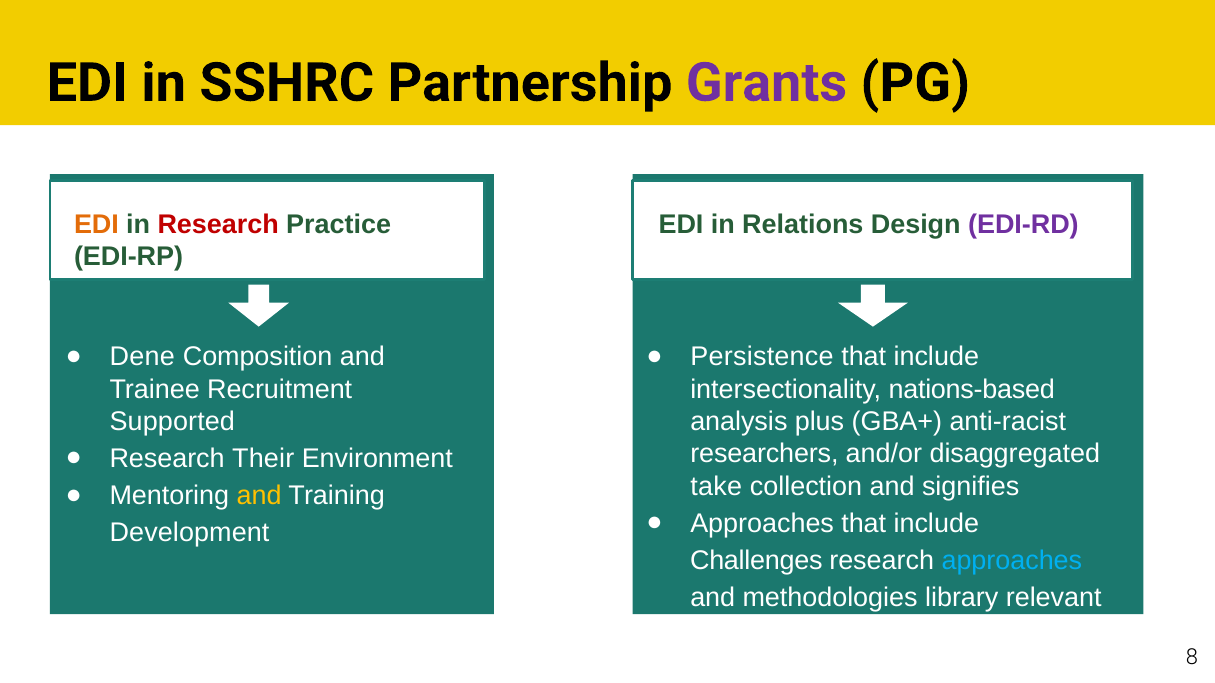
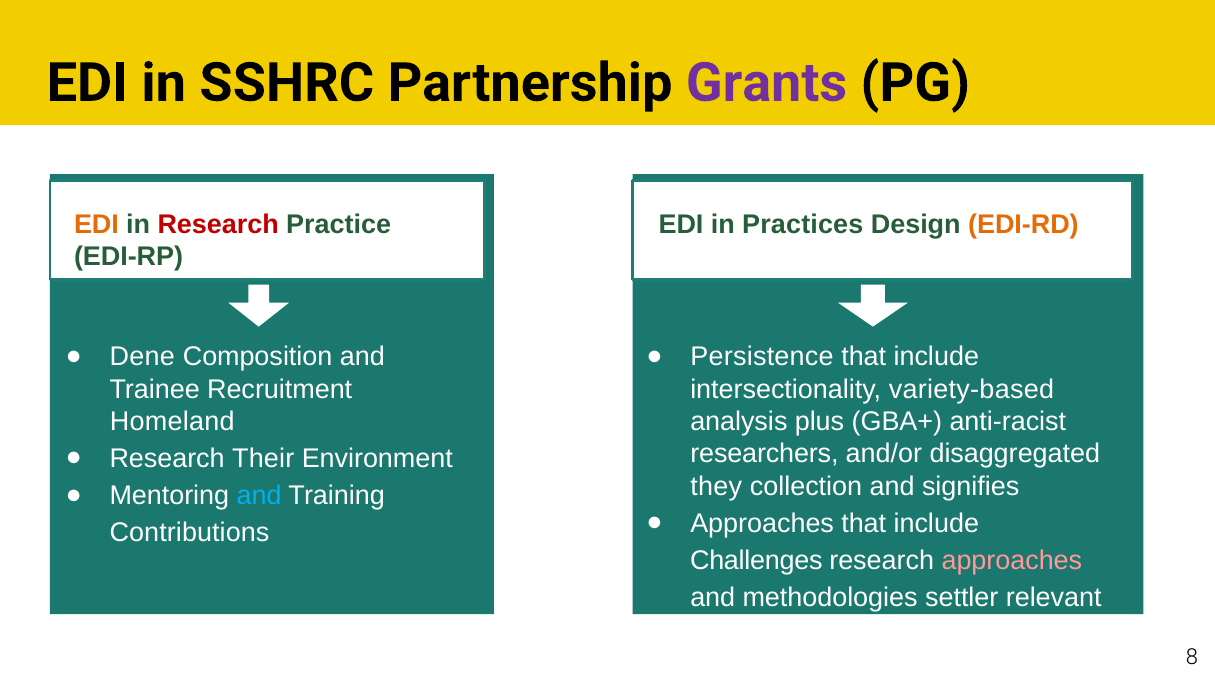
Relations: Relations -> Practices
EDI-RD colour: purple -> orange
nations-based: nations-based -> variety-based
Supported: Supported -> Homeland
take: take -> they
and at (259, 496) colour: yellow -> light blue
Development: Development -> Contributions
approaches at (1012, 561) colour: light blue -> pink
library: library -> settler
